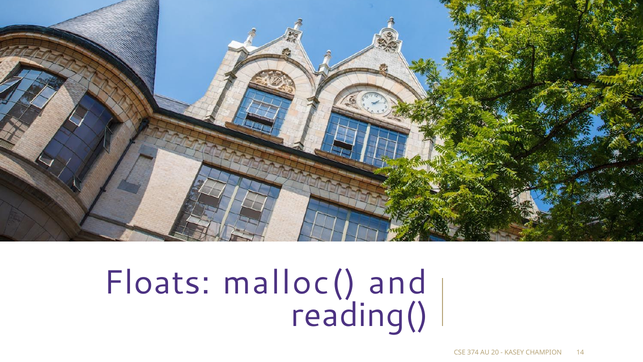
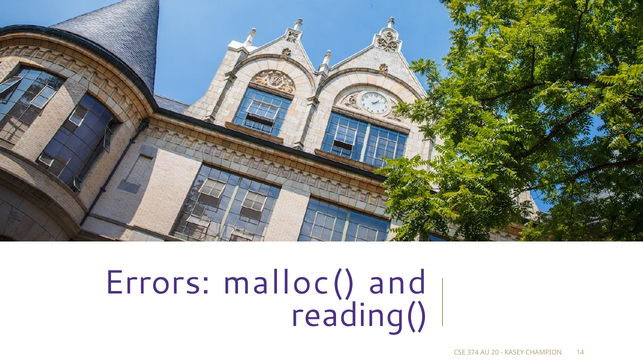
Floats: Floats -> Errors
